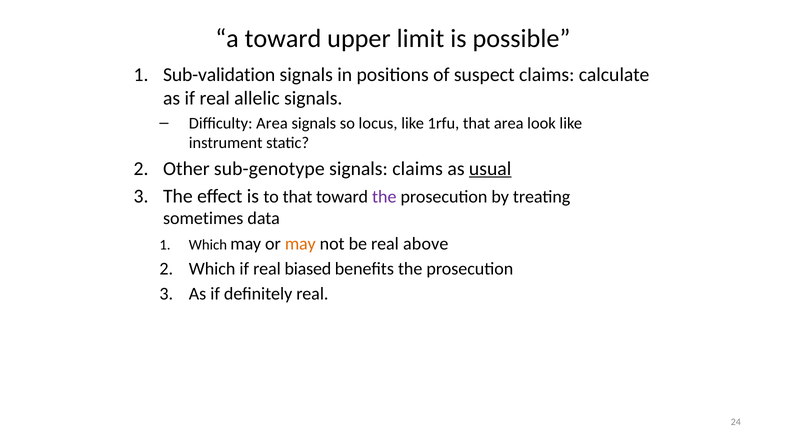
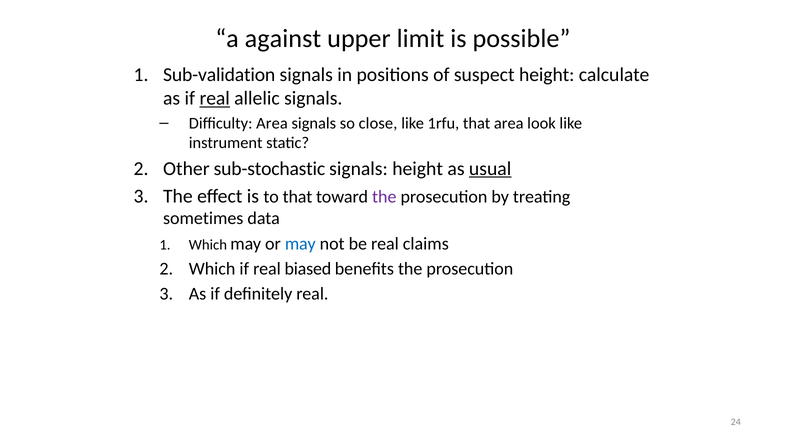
a toward: toward -> against
suspect claims: claims -> height
real at (215, 98) underline: none -> present
locus: locus -> close
sub-genotype: sub-genotype -> sub-stochastic
signals claims: claims -> height
may at (300, 244) colour: orange -> blue
above: above -> claims
